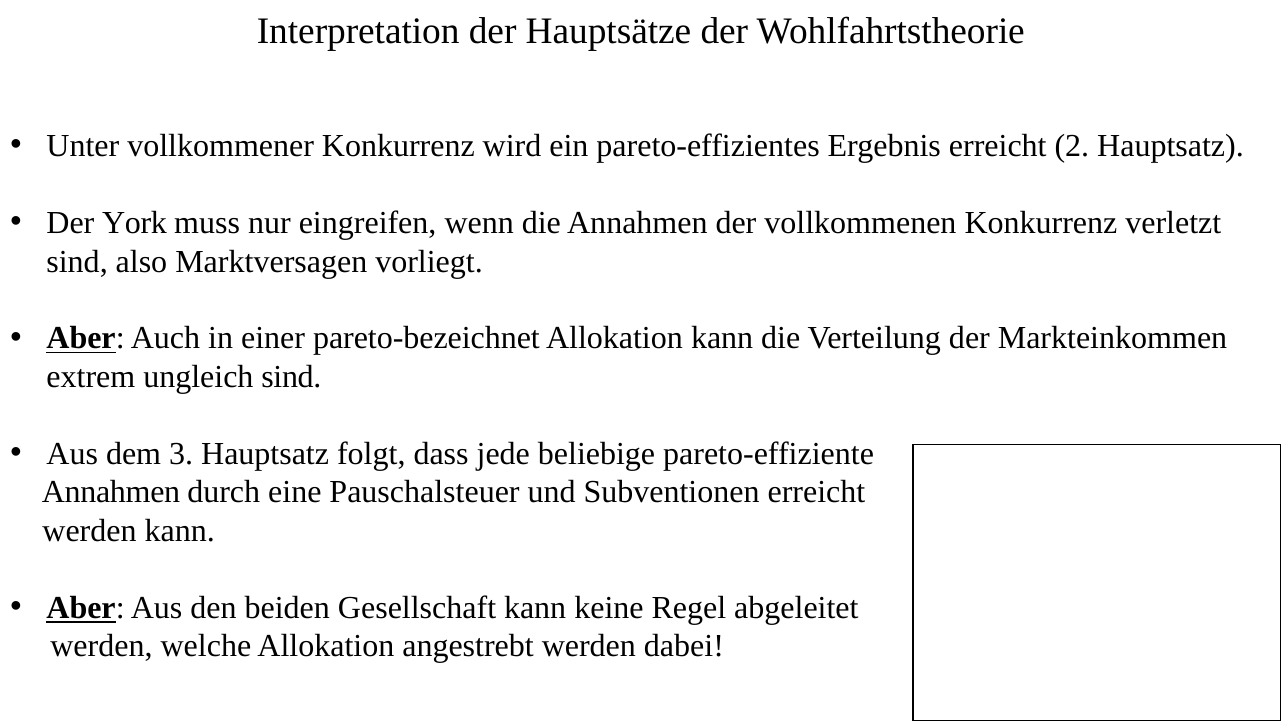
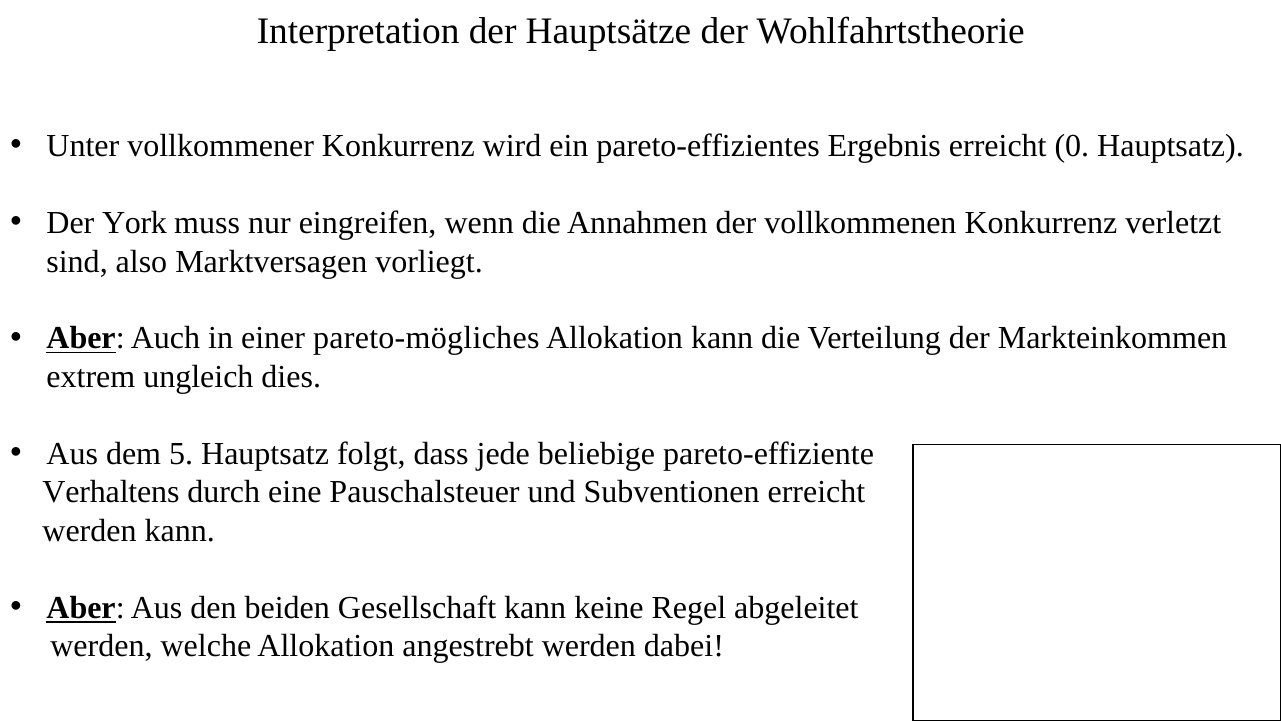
2: 2 -> 0
pareto-bezeichnet: pareto-bezeichnet -> pareto-mögliches
ungleich sind: sind -> dies
3: 3 -> 5
Annahmen at (111, 492): Annahmen -> Verhaltens
